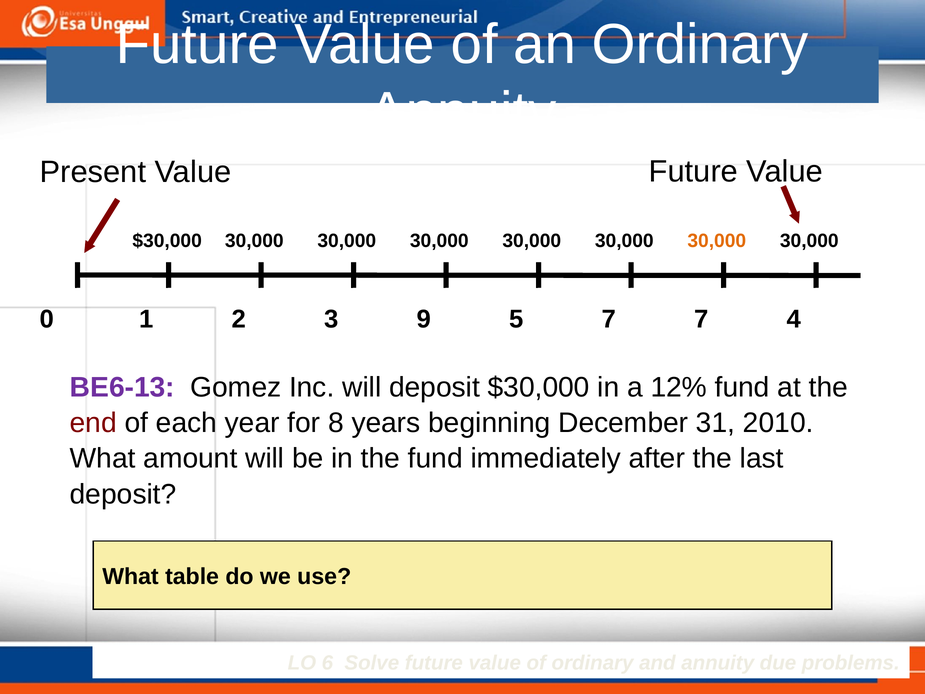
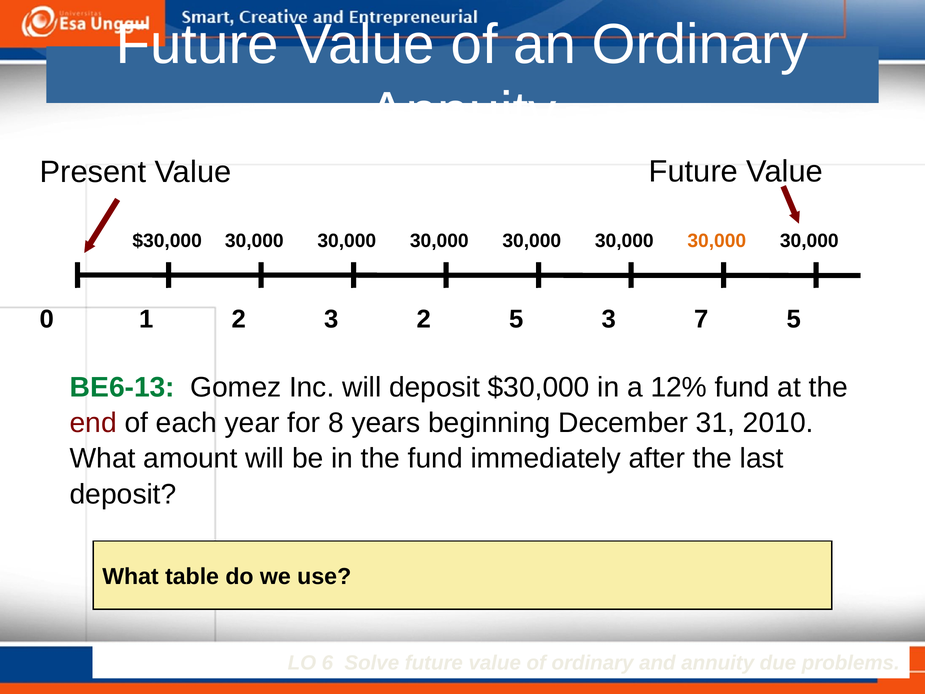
3 9: 9 -> 2
5 7: 7 -> 3
7 4: 4 -> 5
BE6-13 colour: purple -> green
